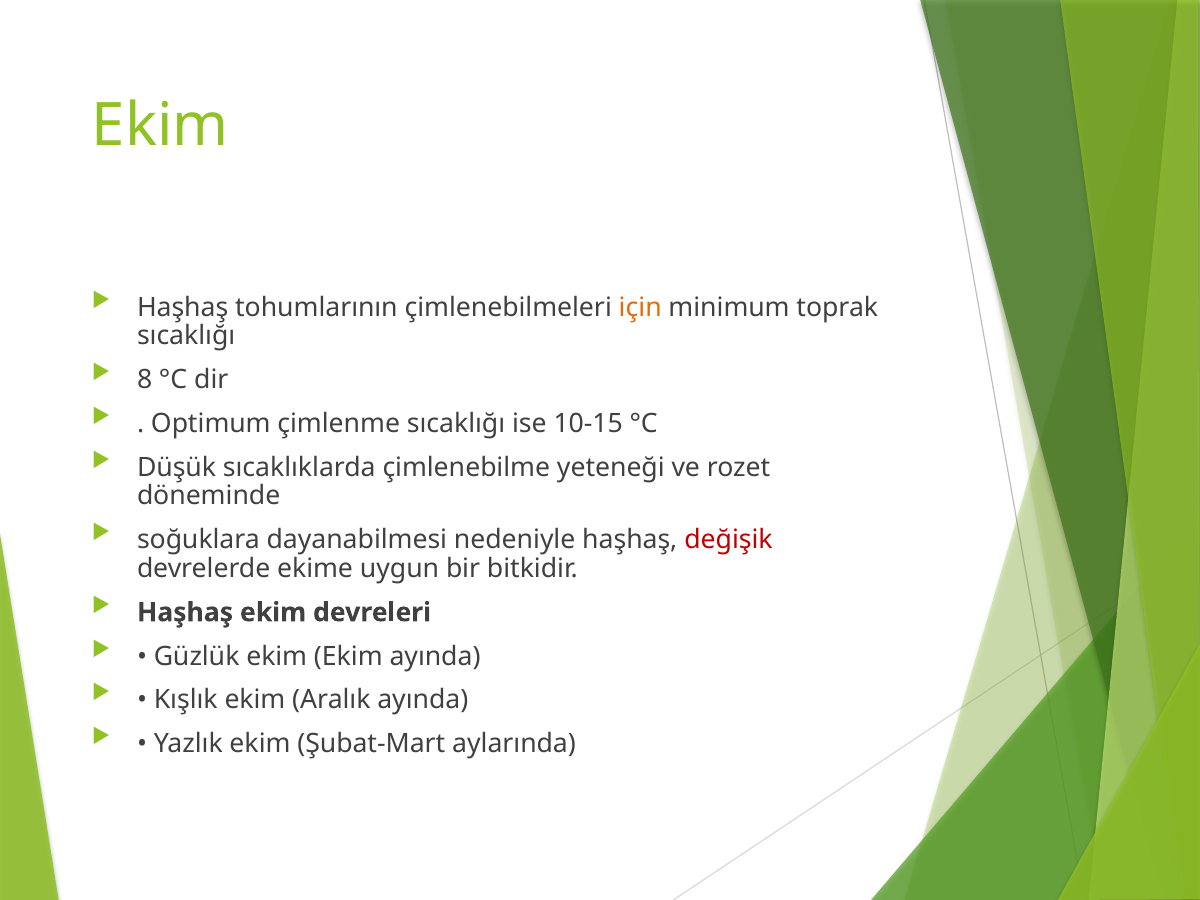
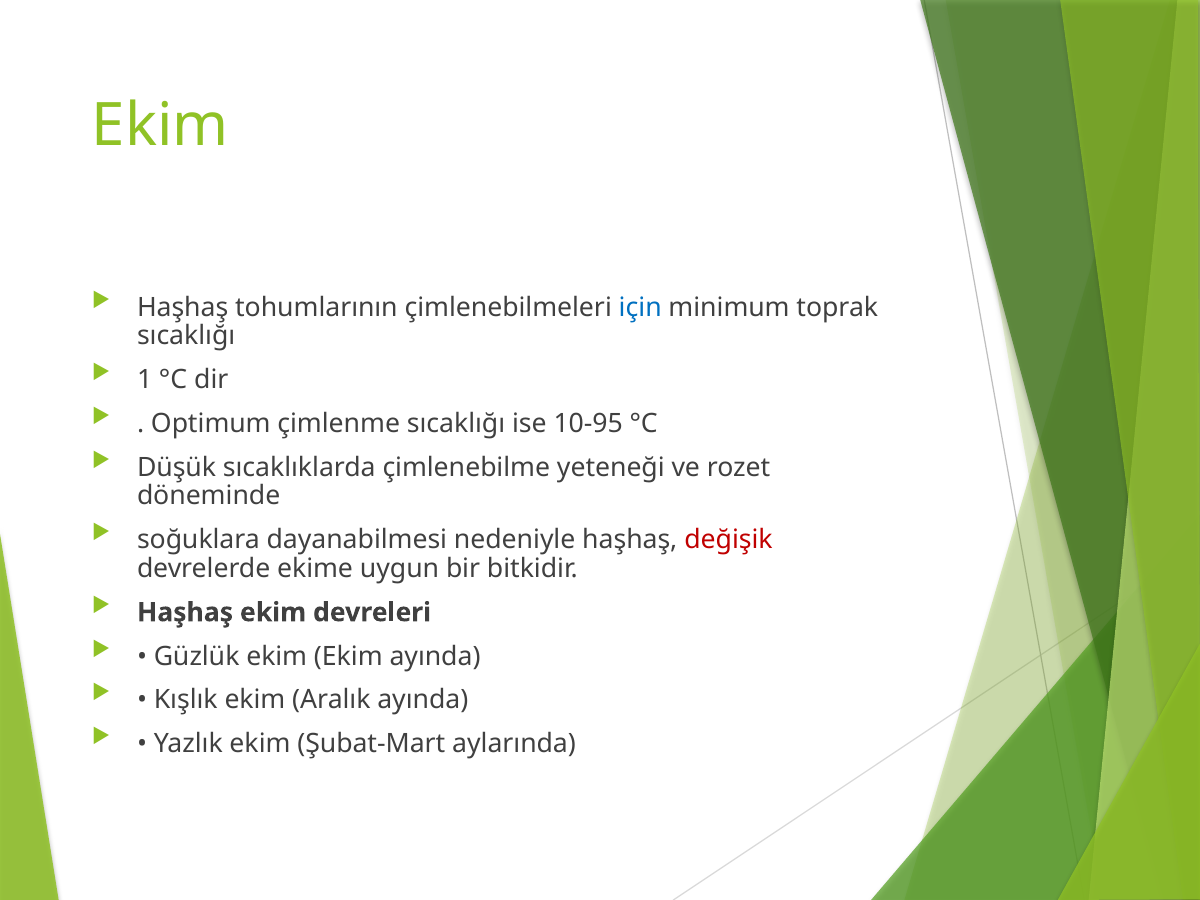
için colour: orange -> blue
8: 8 -> 1
10-15: 10-15 -> 10-95
